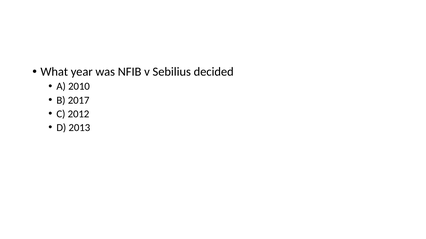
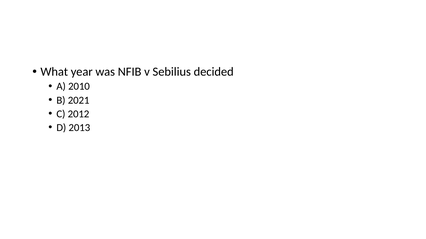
2017: 2017 -> 2021
